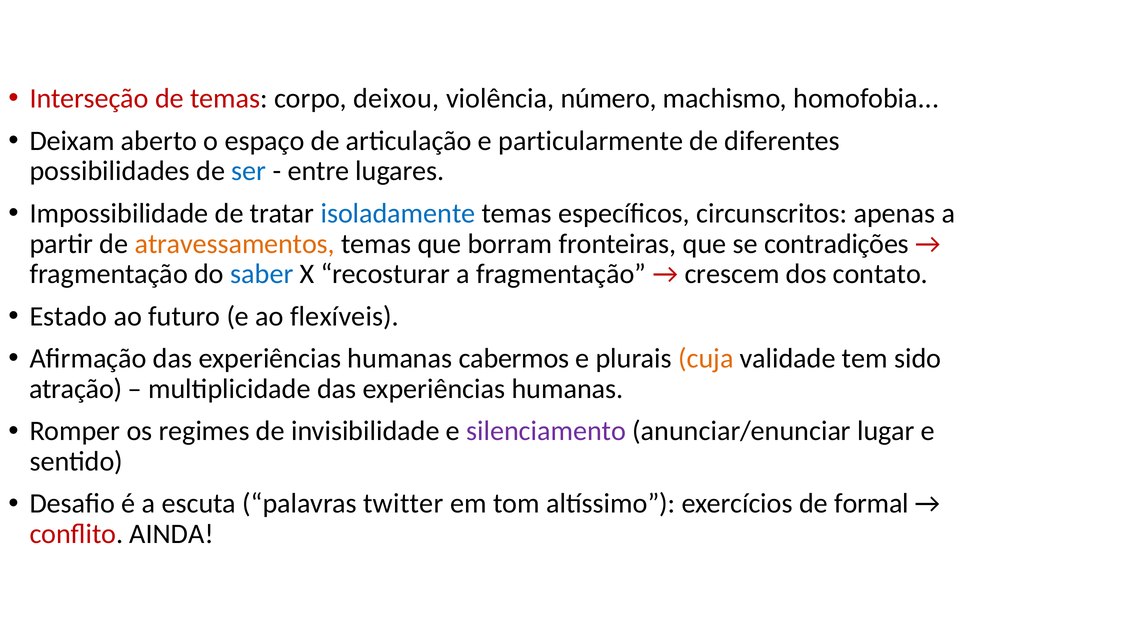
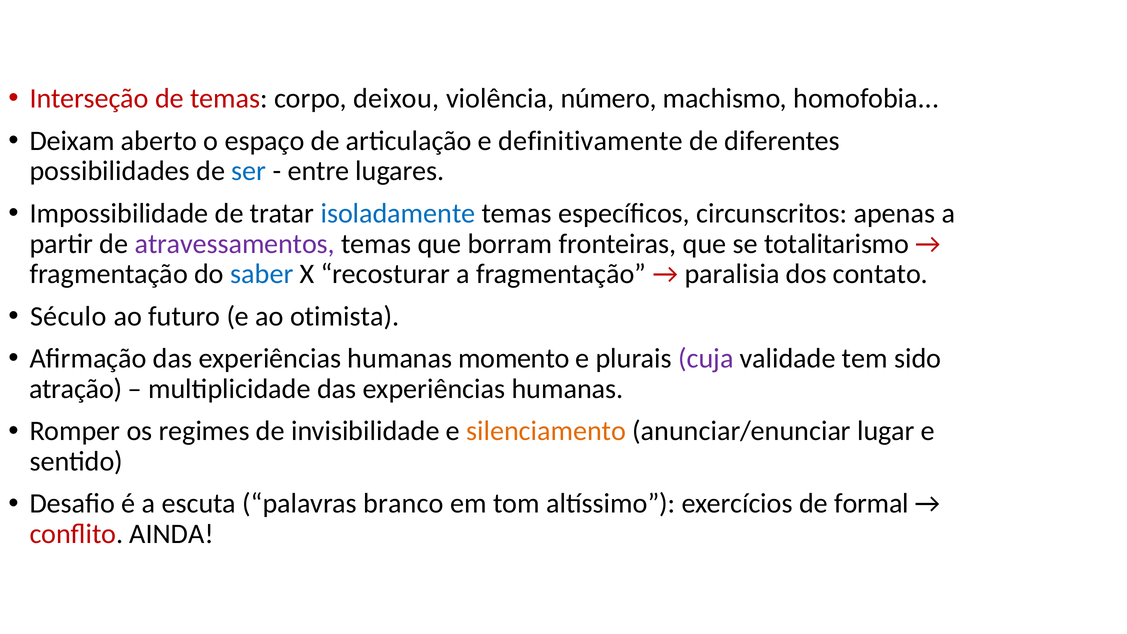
particularmente: particularmente -> definitivamente
atravessamentos colour: orange -> purple
contradições: contradições -> totalitarismo
crescem: crescem -> paralisia
Estado: Estado -> Século
flexíveis: flexíveis -> otimista
cabermos: cabermos -> momento
cuja colour: orange -> purple
silenciamento colour: purple -> orange
twitter: twitter -> branco
